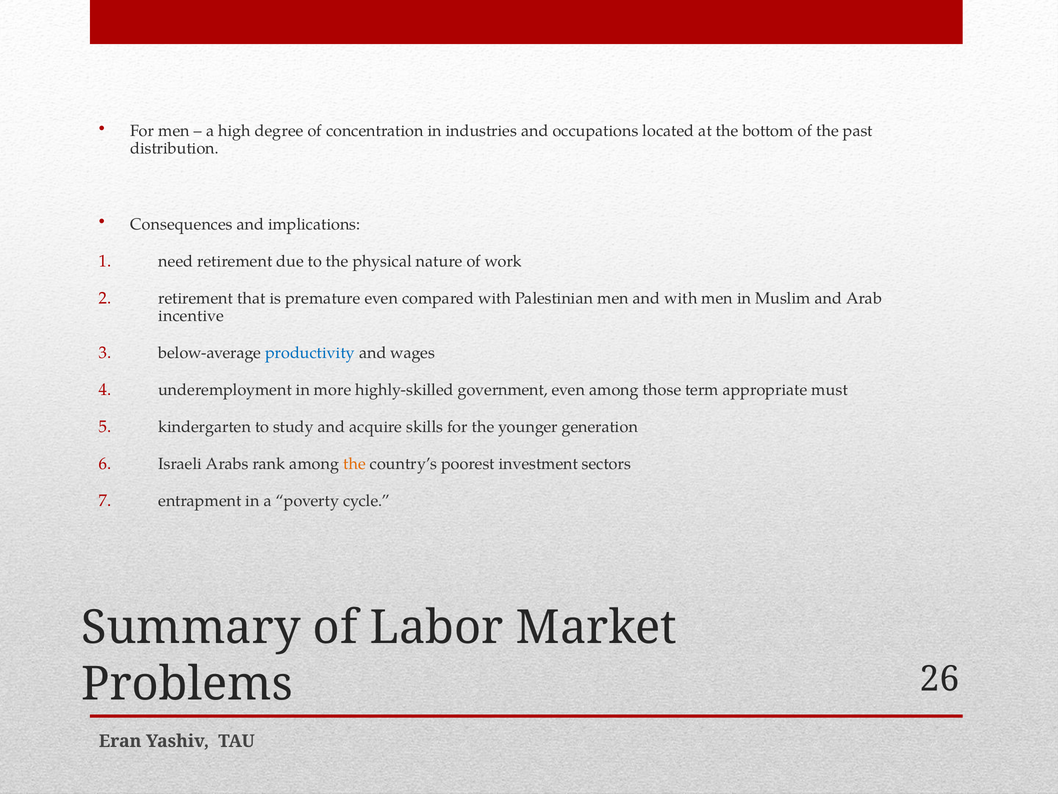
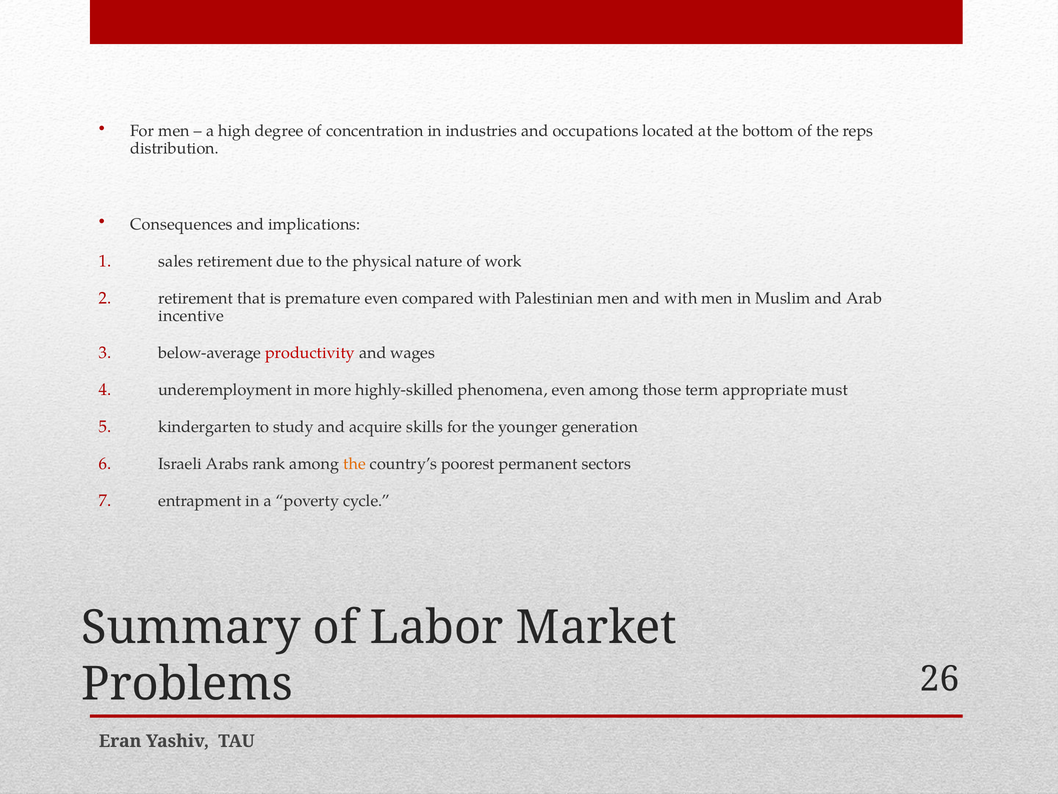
past: past -> reps
need: need -> sales
productivity colour: blue -> red
government: government -> phenomena
investment: investment -> permanent
